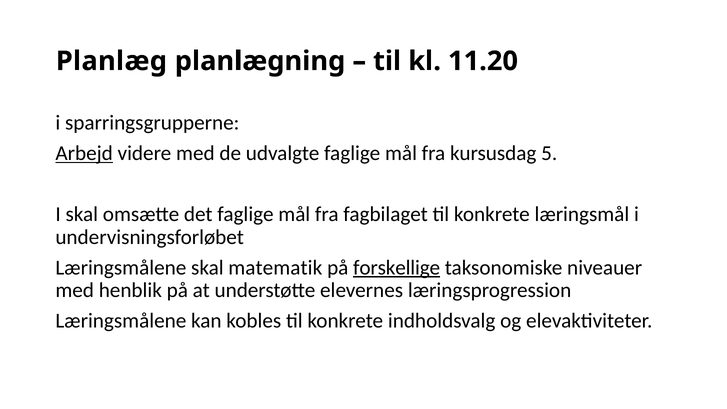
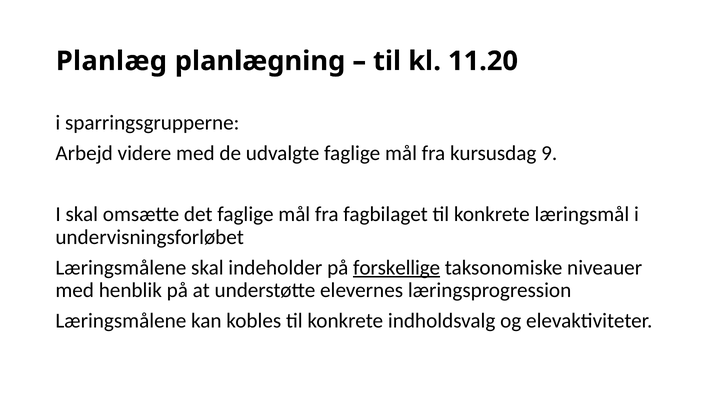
Arbejd underline: present -> none
5: 5 -> 9
matematik: matematik -> indeholder
